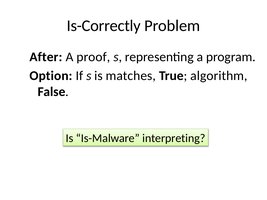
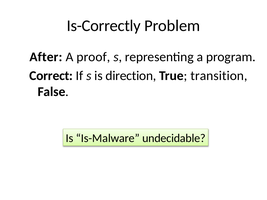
Option: Option -> Correct
matches: matches -> direction
algorithm: algorithm -> transition
interpreting: interpreting -> undecidable
